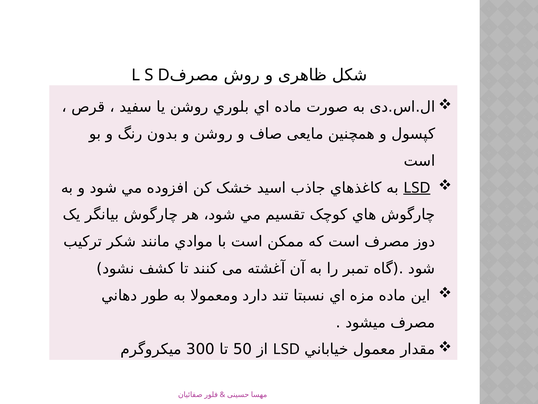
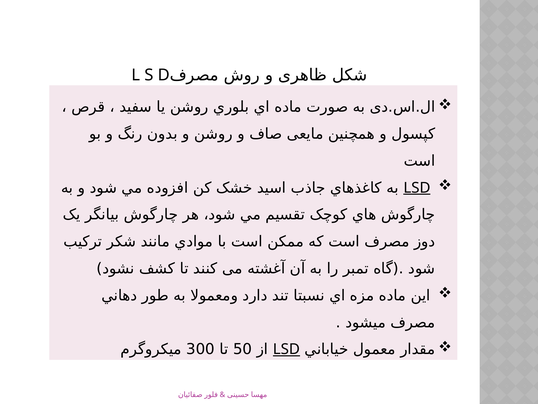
LSD at (286, 349) underline: none -> present
